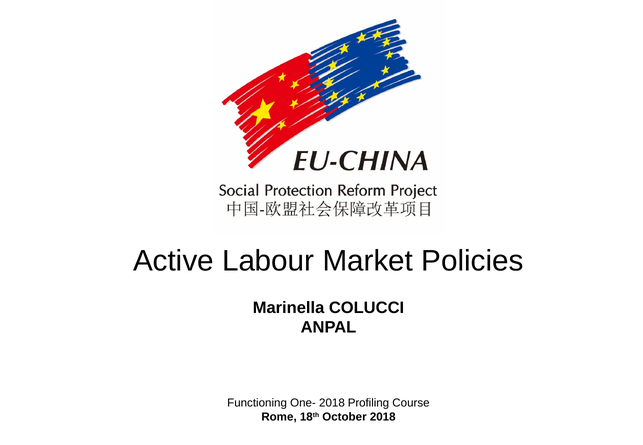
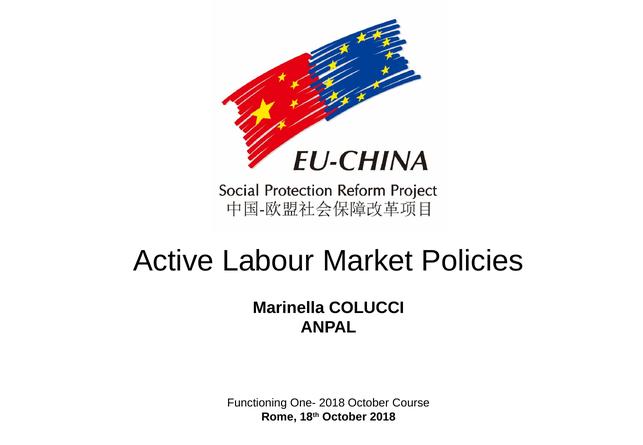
2018 Profiling: Profiling -> October
